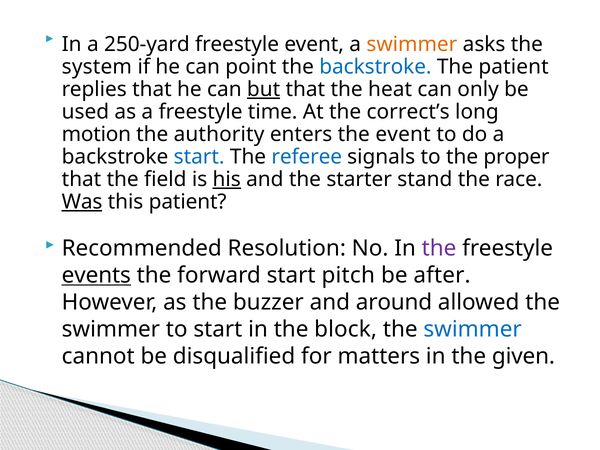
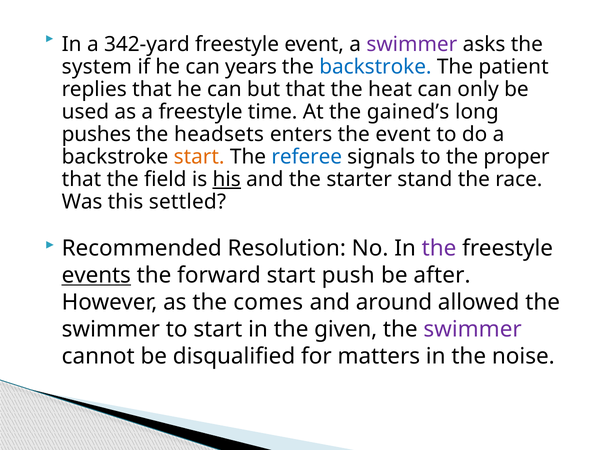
250-yard: 250-yard -> 342-yard
swimmer at (412, 44) colour: orange -> purple
point: point -> years
but underline: present -> none
correct’s: correct’s -> gained’s
motion: motion -> pushes
authority: authority -> headsets
start at (199, 157) colour: blue -> orange
Was underline: present -> none
this patient: patient -> settled
pitch: pitch -> push
buzzer: buzzer -> comes
block: block -> given
swimmer at (473, 329) colour: blue -> purple
given: given -> noise
